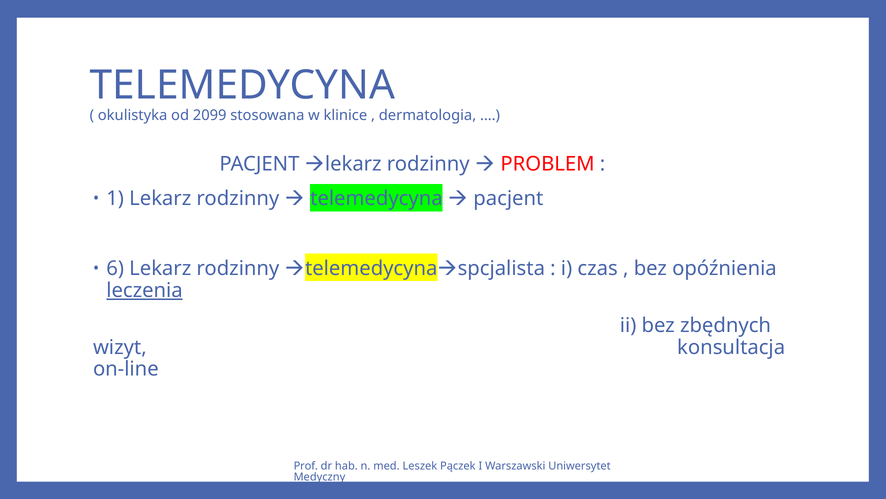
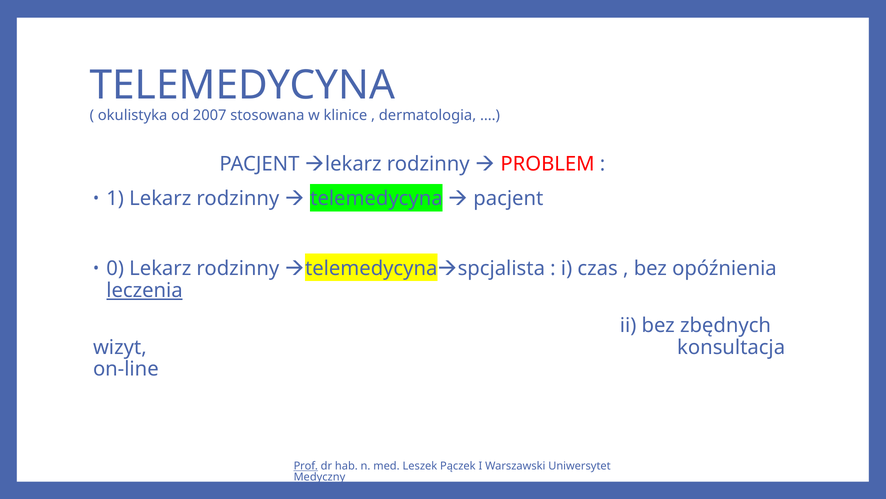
2099: 2099 -> 2007
6: 6 -> 0
Prof underline: none -> present
